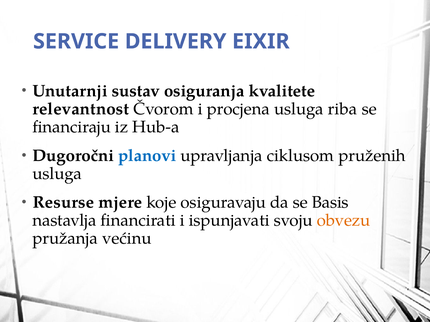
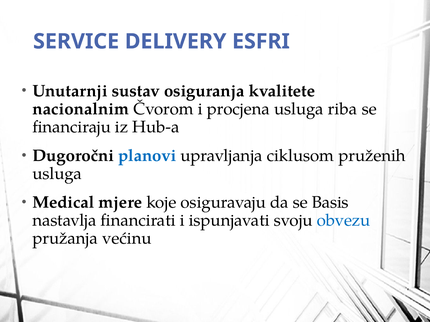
EIXIR: EIXIR -> ESFRI
relevantnost: relevantnost -> nacionalnim
Resurse: Resurse -> Medical
obvezu colour: orange -> blue
